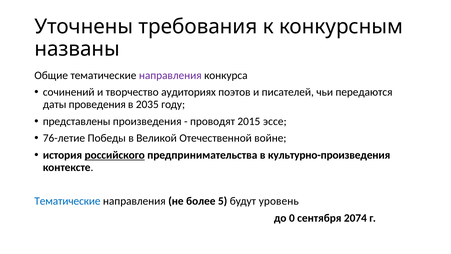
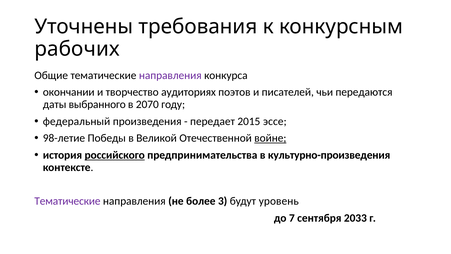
названы: названы -> рабочих
сочинений: сочинений -> окончании
проведения: проведения -> выбранного
2035: 2035 -> 2070
представлены: представлены -> федеральный
проводят: проводят -> передает
76-летие: 76-летие -> 98-летие
войне underline: none -> present
Тематические at (67, 201) colour: blue -> purple
5: 5 -> 3
0: 0 -> 7
2074: 2074 -> 2033
